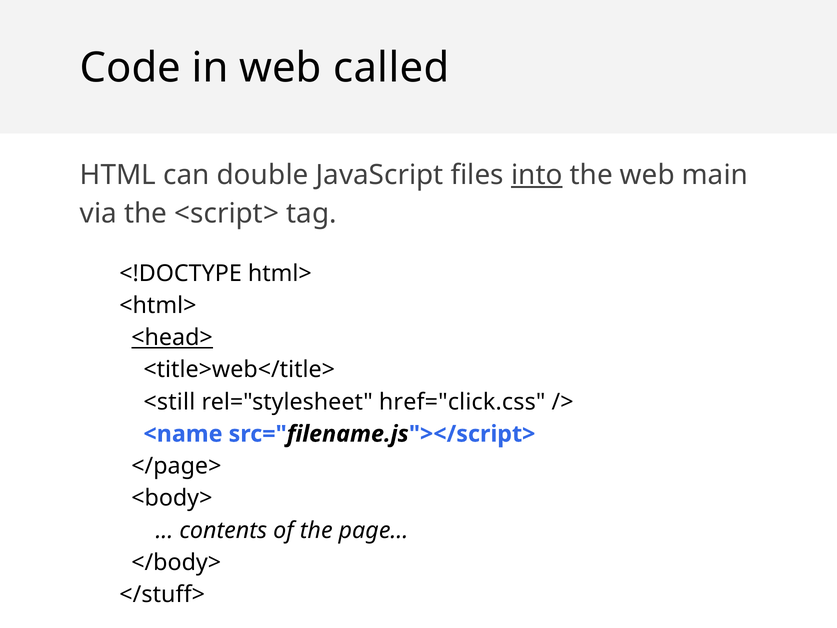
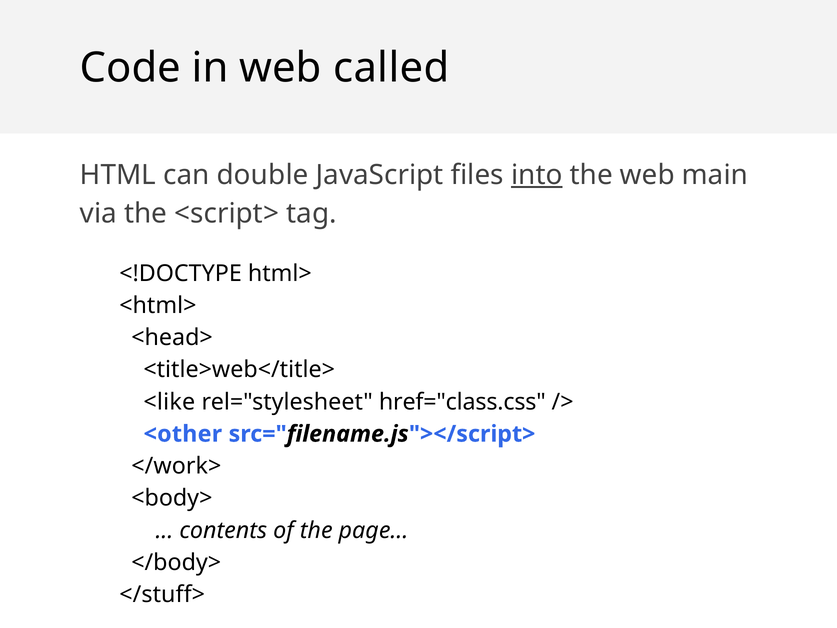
<head> underline: present -> none
<still: <still -> <like
href="click.css: href="click.css -> href="class.css
<name: <name -> <other
</page>: </page> -> </work>
